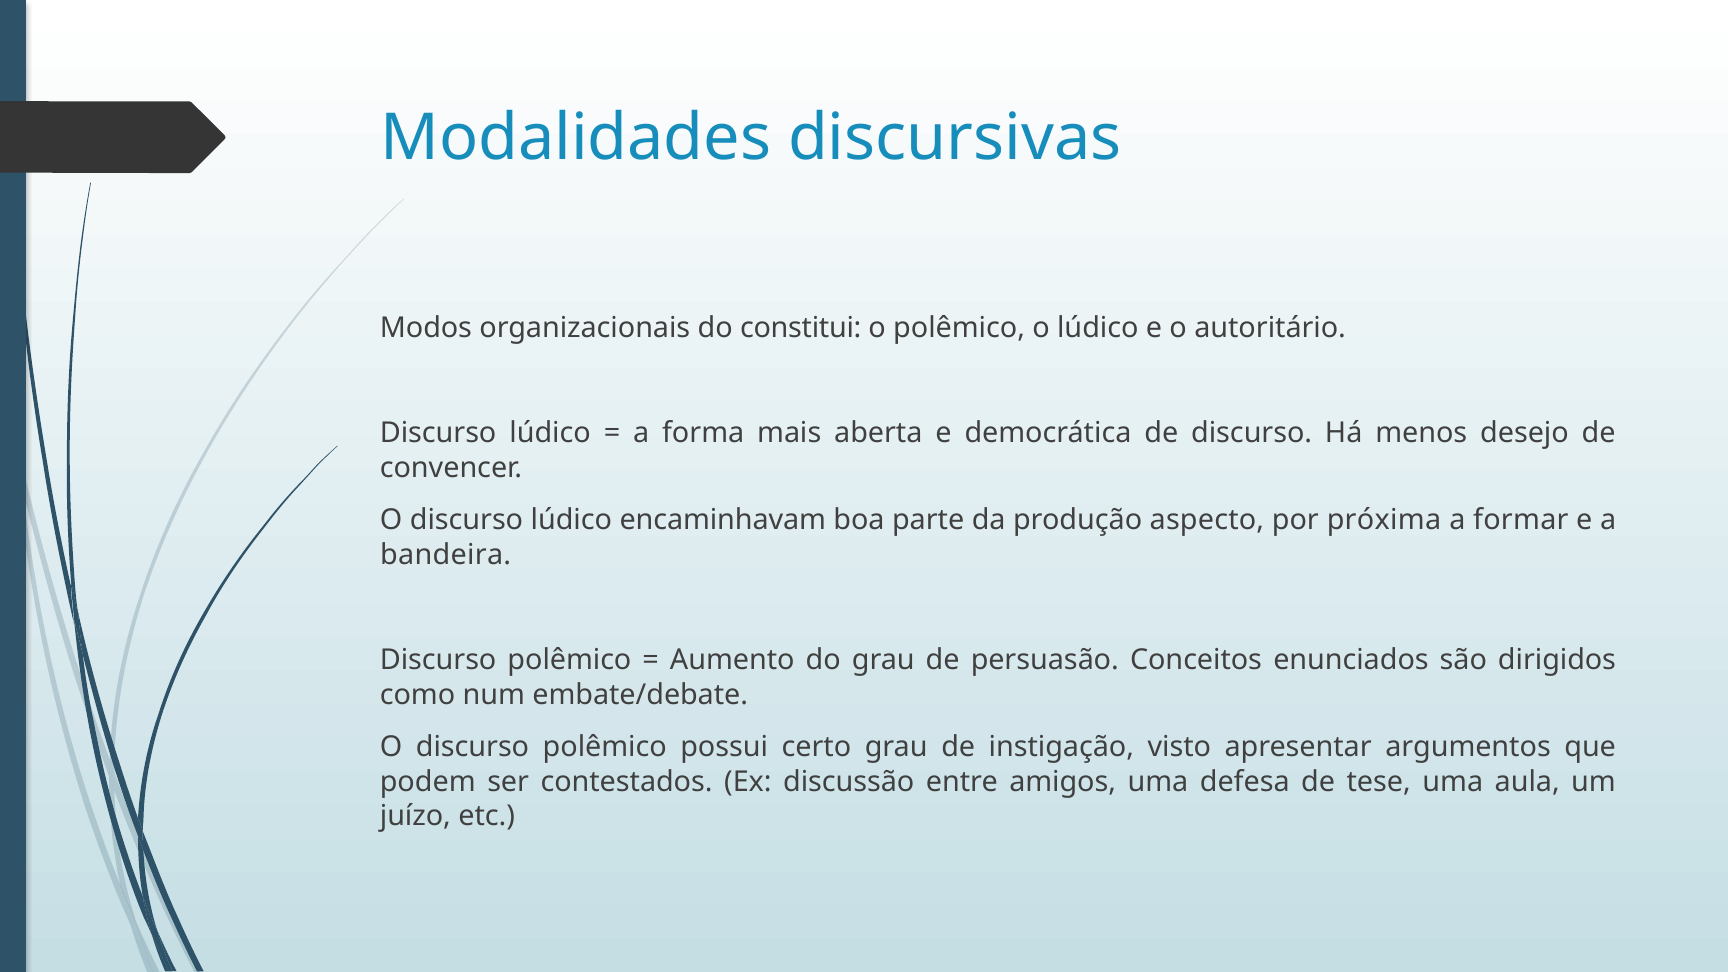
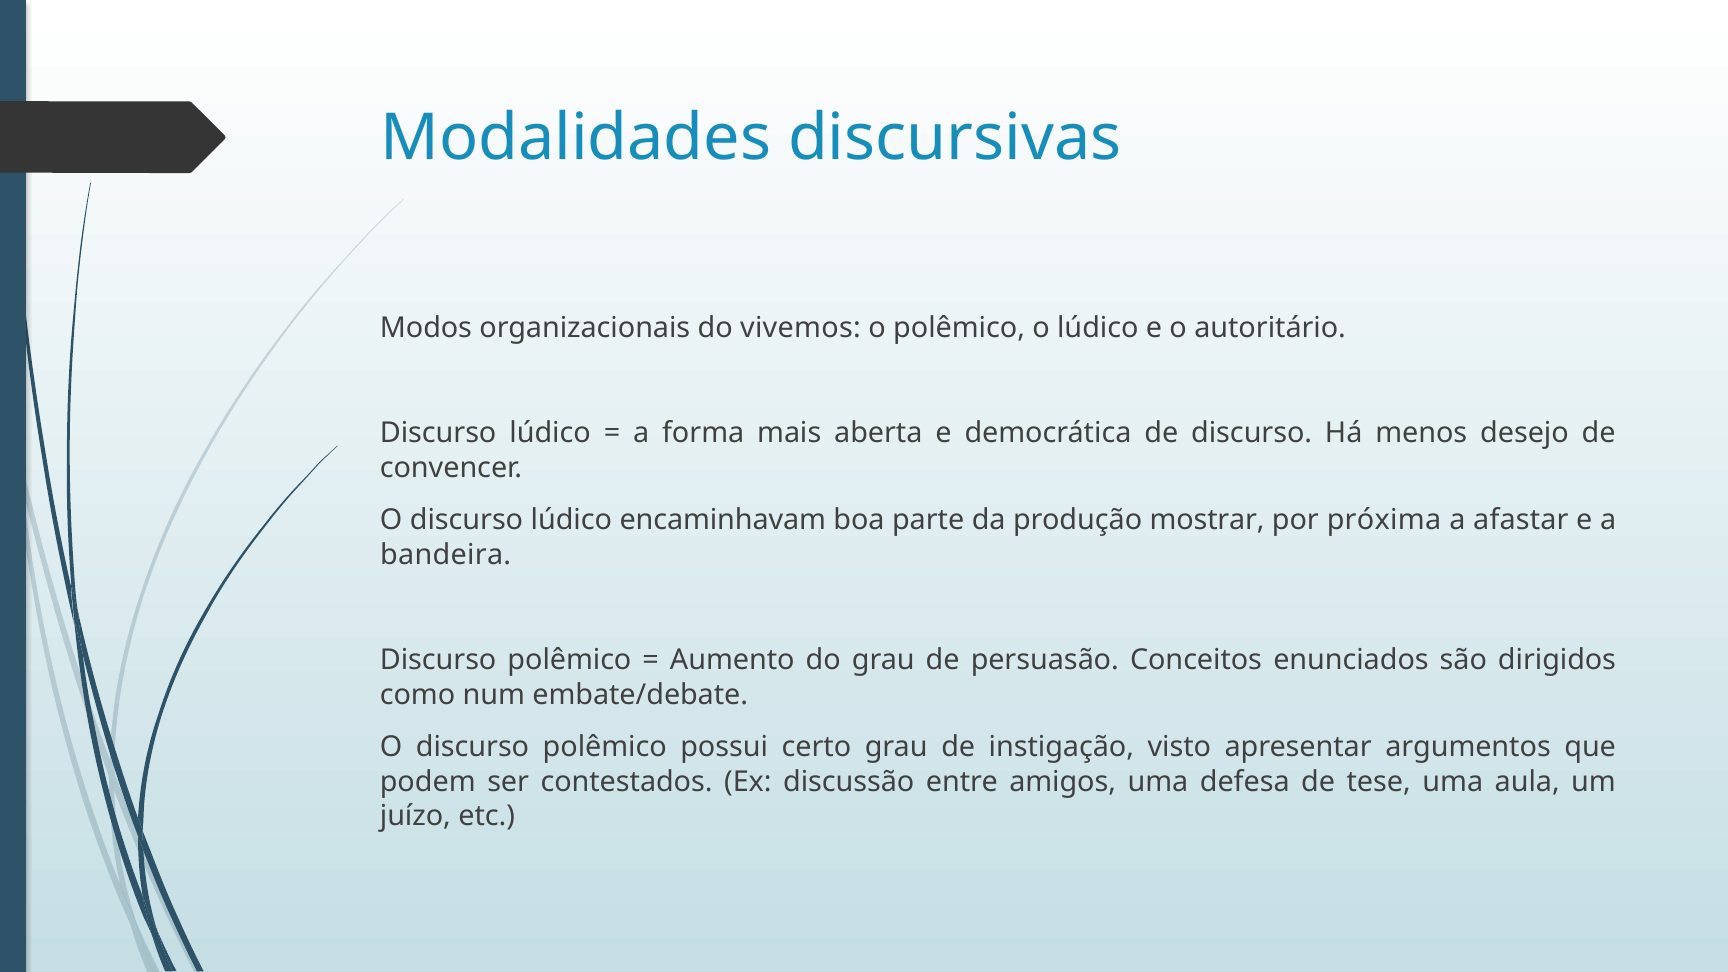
constitui: constitui -> vivemos
aspecto: aspecto -> mostrar
formar: formar -> afastar
